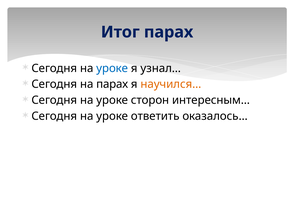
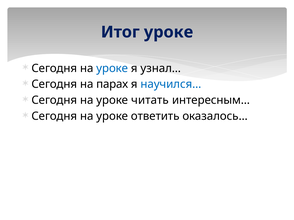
Итог парах: парах -> уроке
научился… colour: orange -> blue
сторон: сторон -> читать
